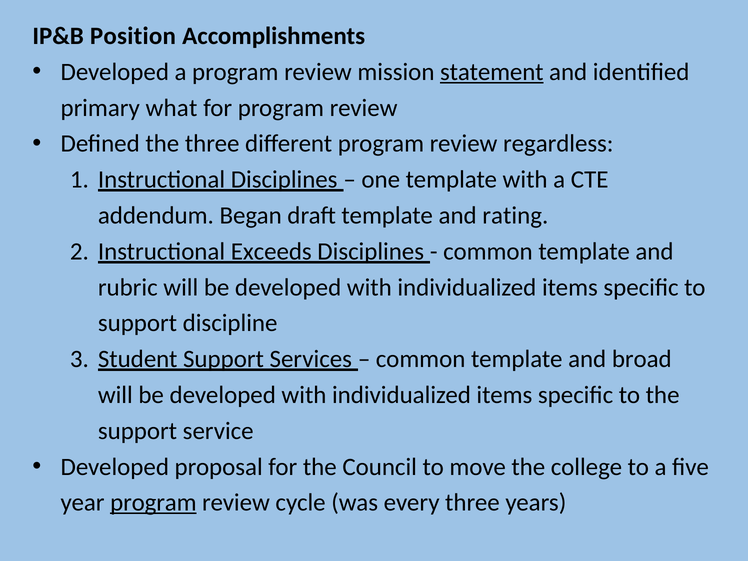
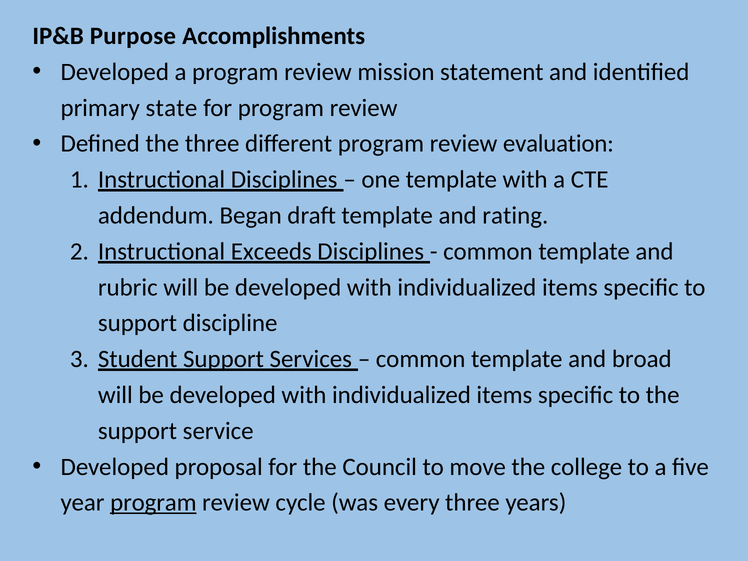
Position: Position -> Purpose
statement underline: present -> none
what: what -> state
regardless: regardless -> evaluation
